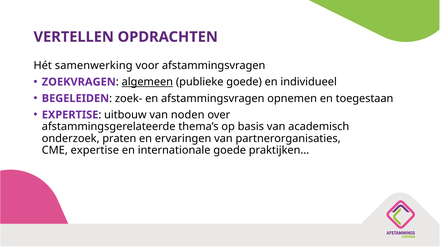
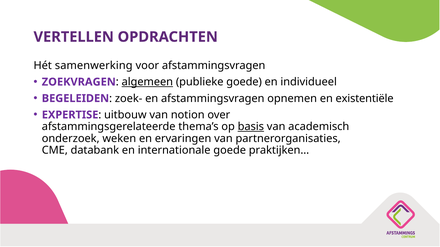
toegestaan: toegestaan -> existentiële
noden: noden -> notion
basis underline: none -> present
praten: praten -> weken
CME expertise: expertise -> databank
